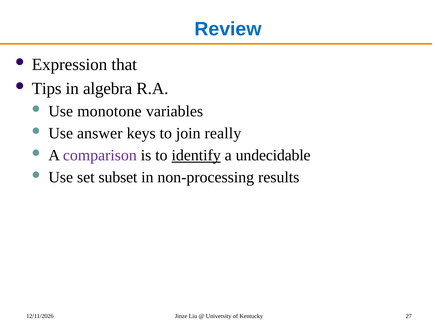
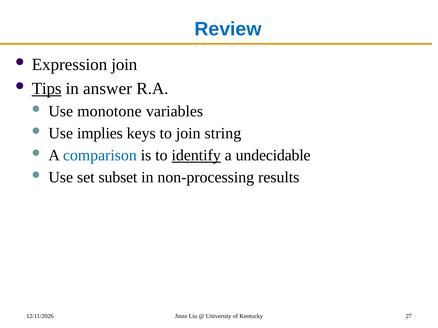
Expression that: that -> join
Tips underline: none -> present
algebra: algebra -> answer
answer: answer -> implies
really: really -> string
comparison colour: purple -> blue
